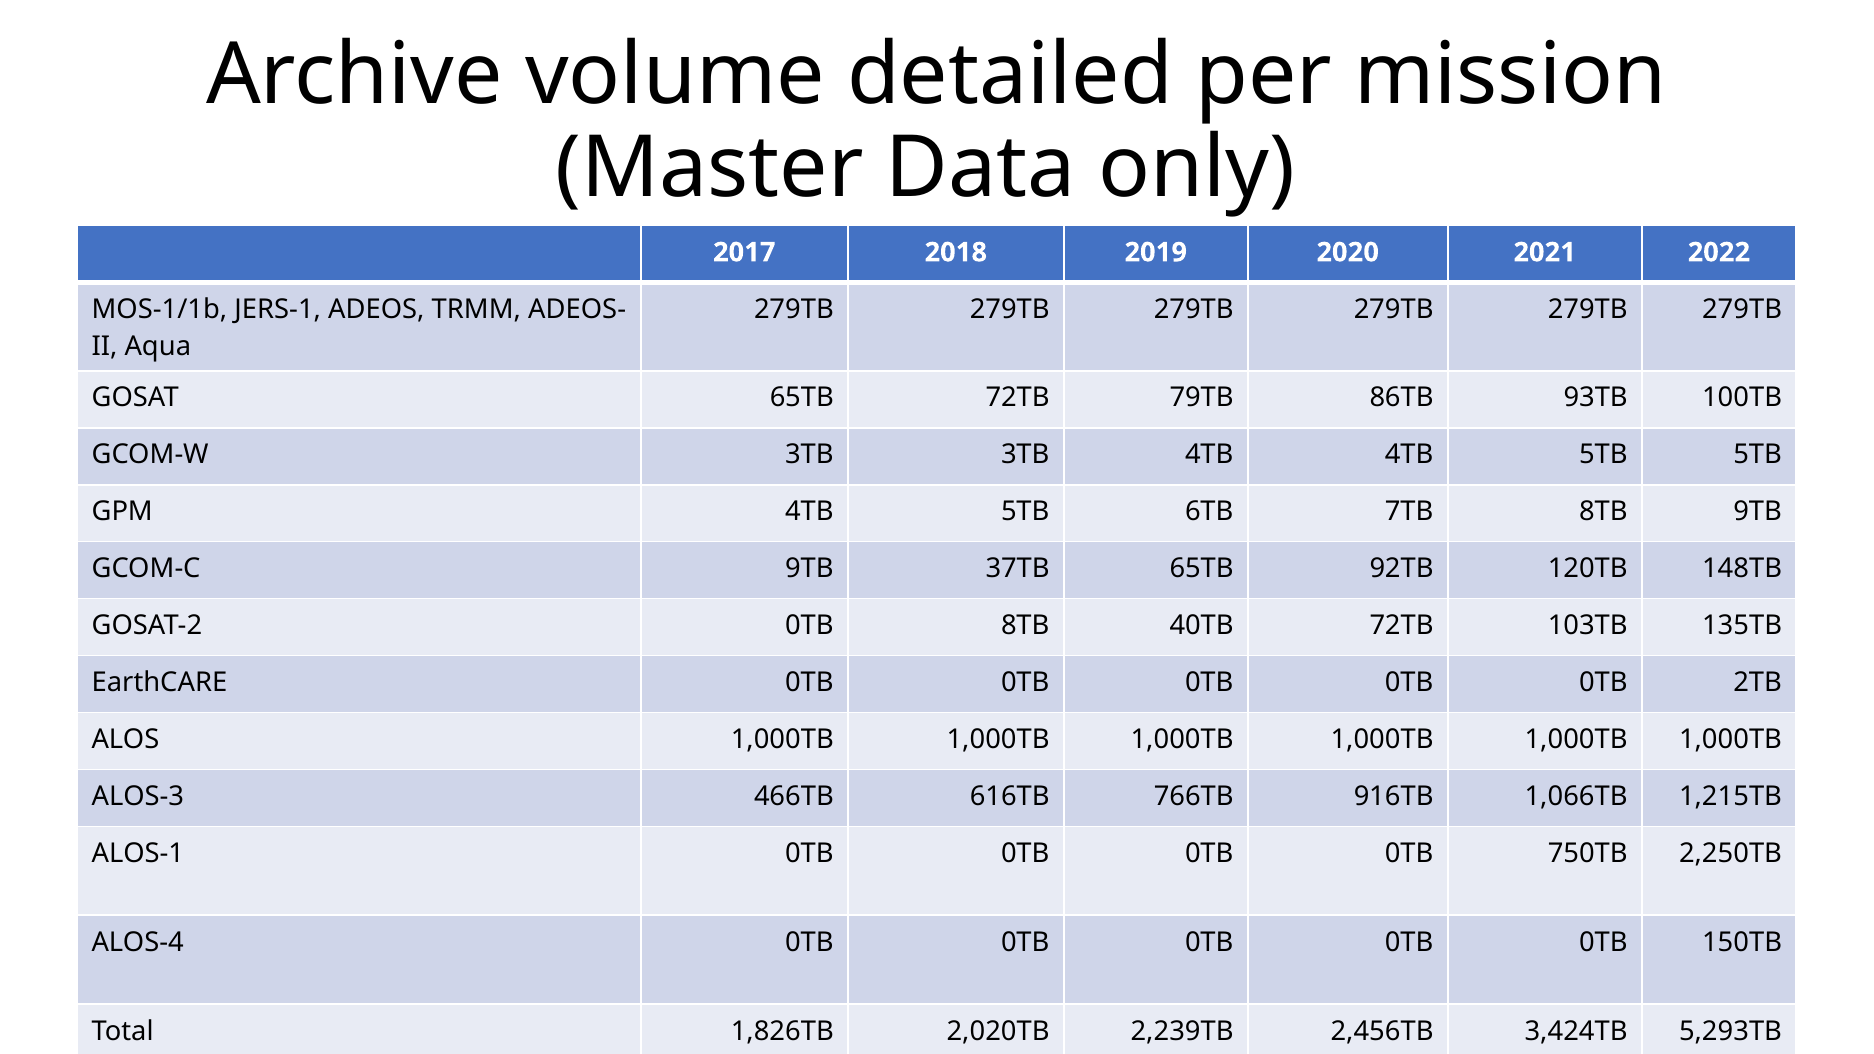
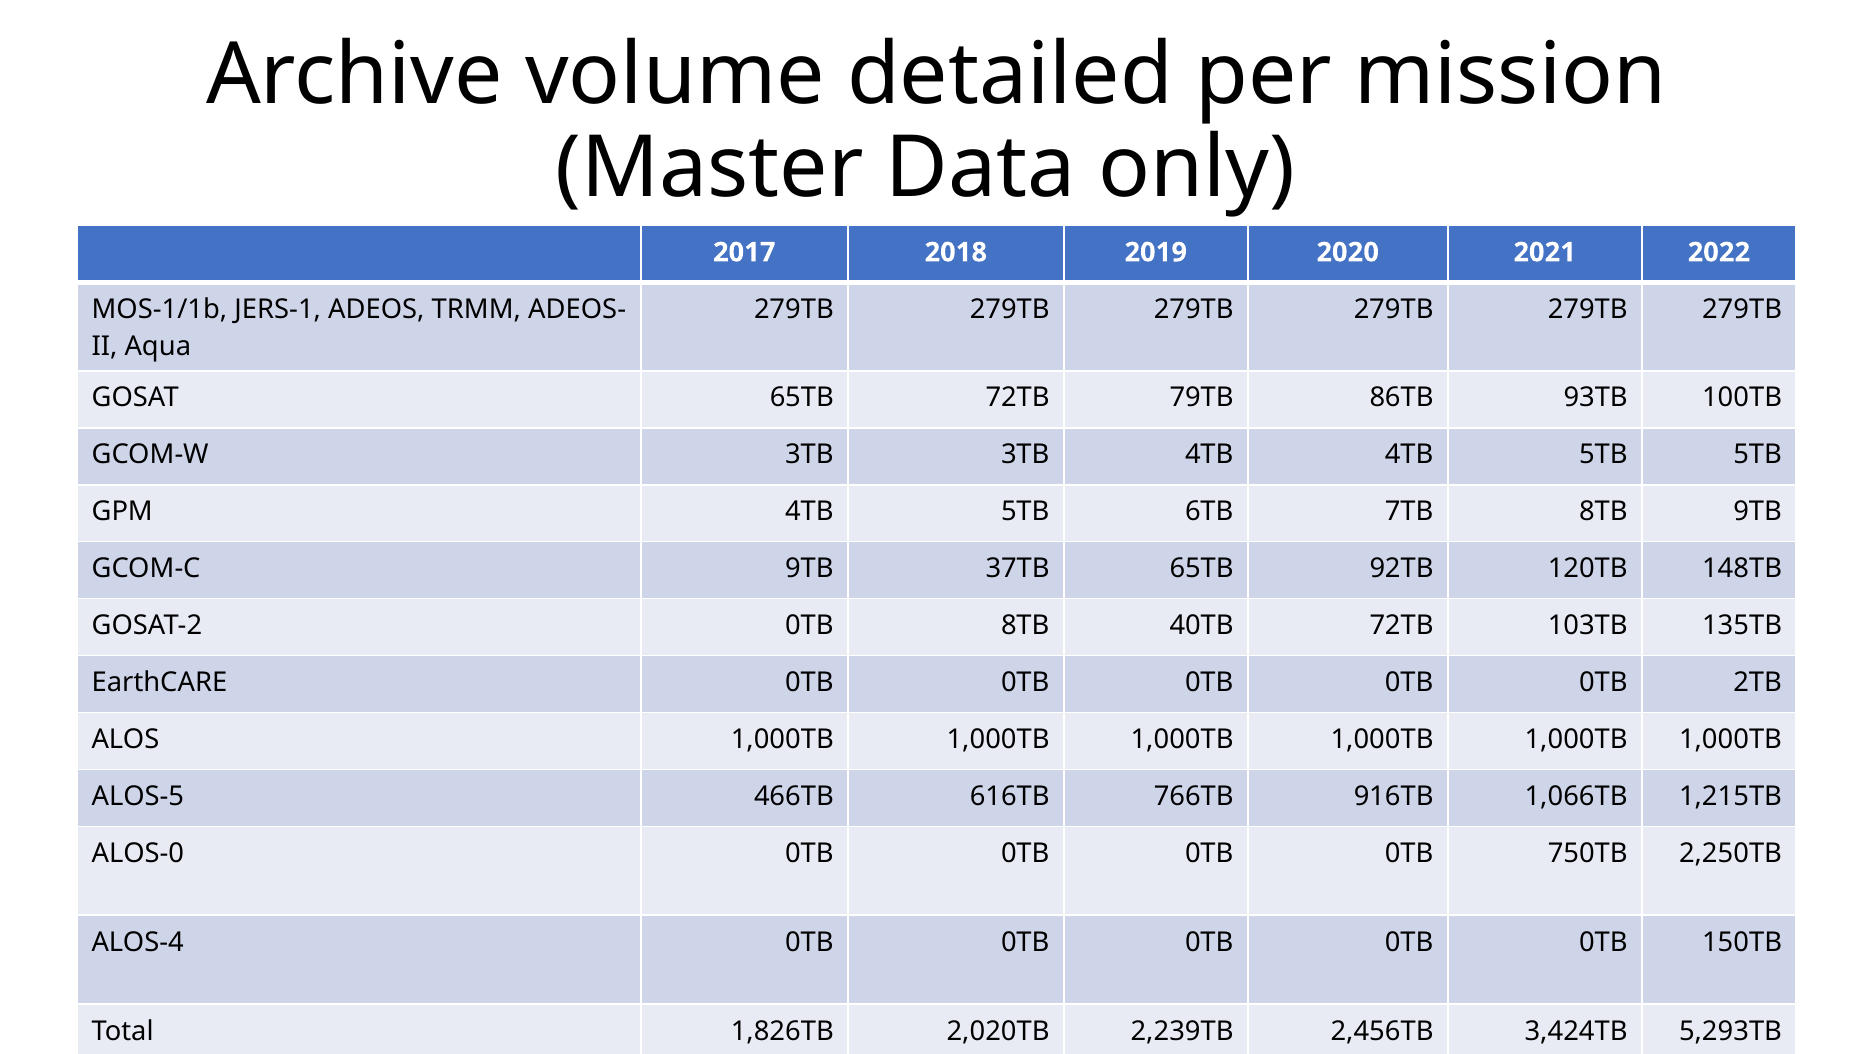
ALOS-3: ALOS-3 -> ALOS-5
ALOS-1: ALOS-1 -> ALOS-0
